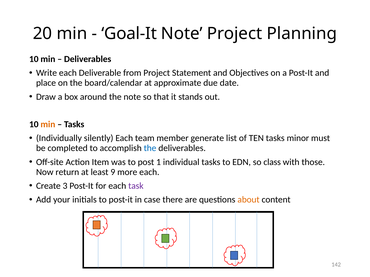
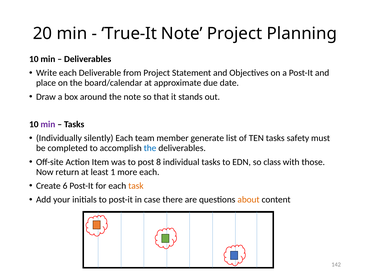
Goal-It: Goal-It -> True-It
min at (48, 125) colour: orange -> purple
minor: minor -> safety
1: 1 -> 8
9: 9 -> 1
3: 3 -> 6
task colour: purple -> orange
